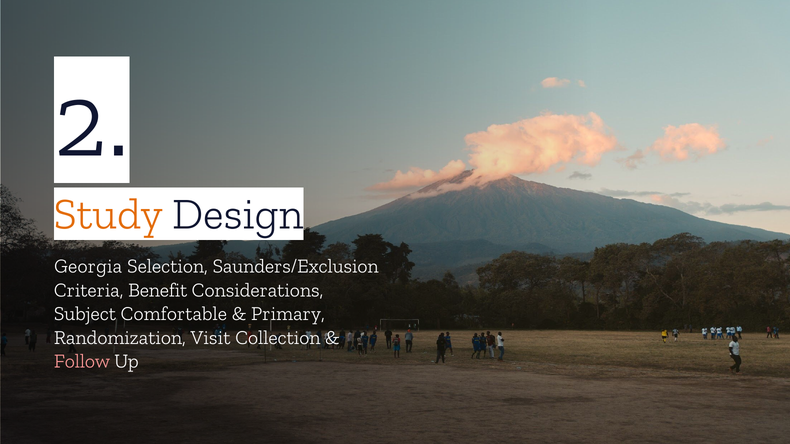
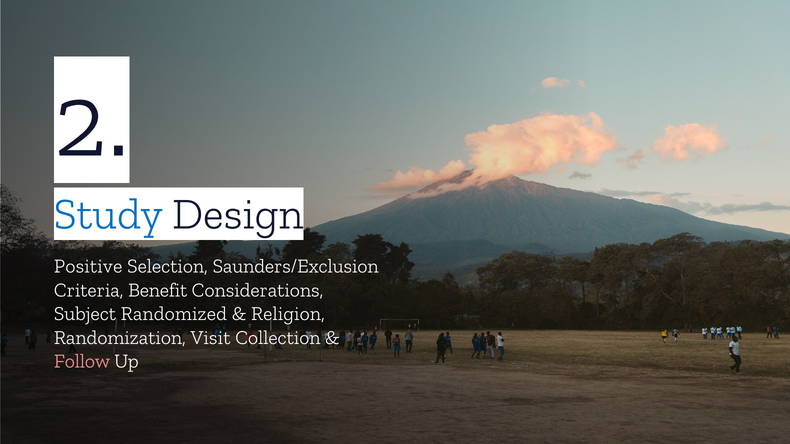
Study colour: orange -> blue
Georgia: Georgia -> Positive
Comfortable: Comfortable -> Randomized
Primary: Primary -> Religion
